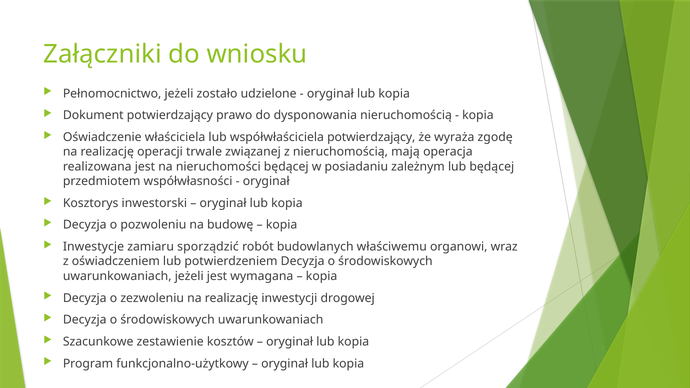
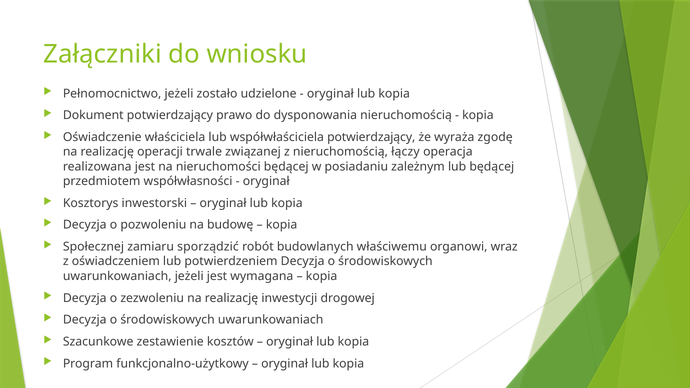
mają: mają -> łączy
Inwestycje: Inwestycje -> Społecznej
